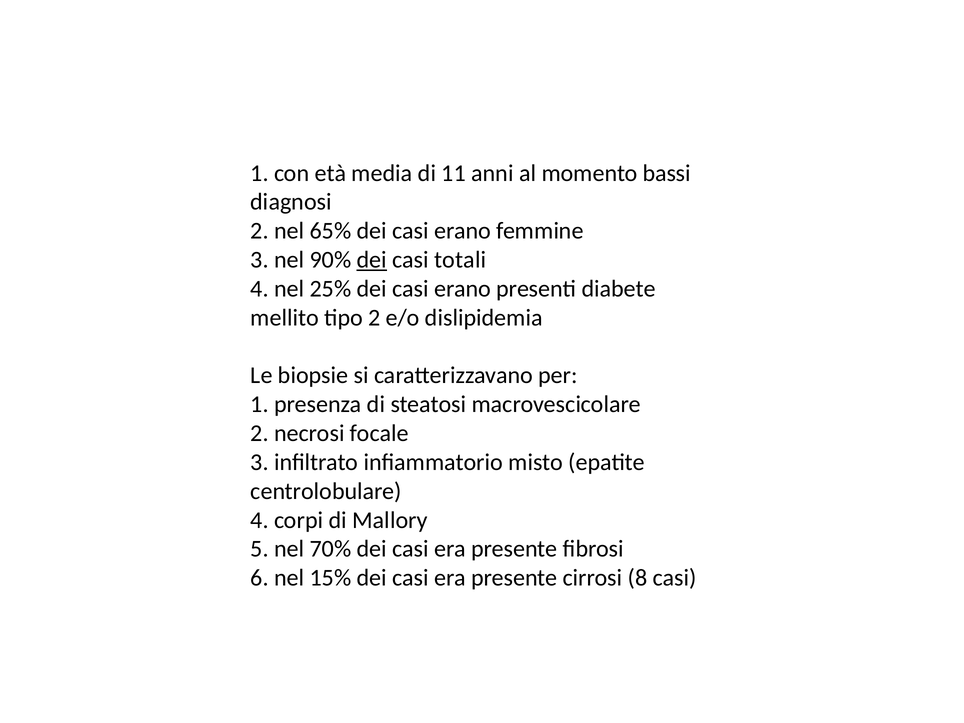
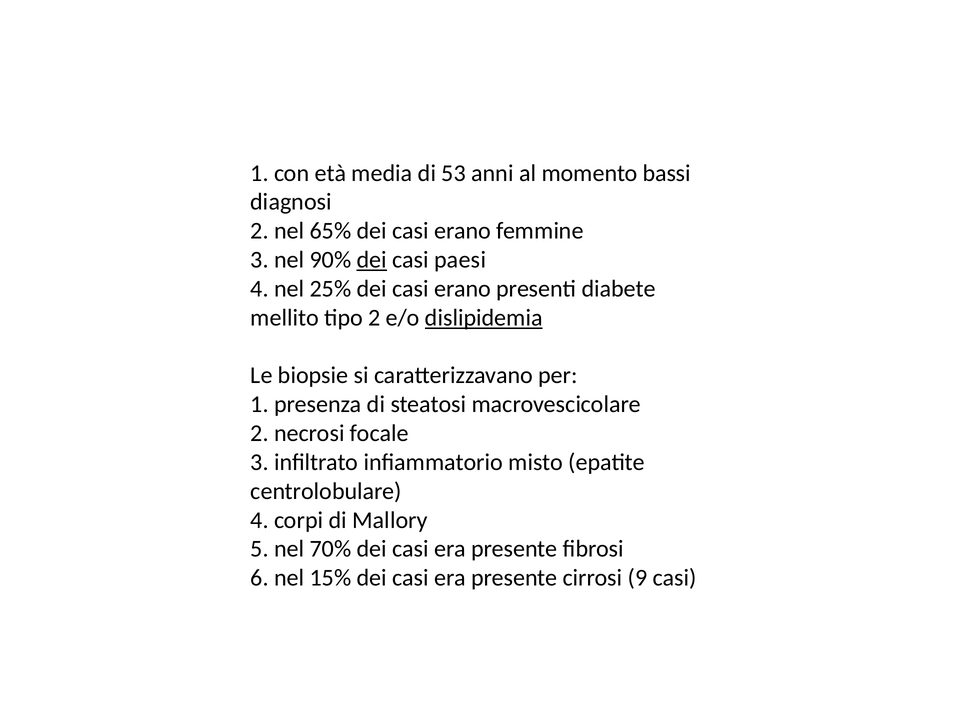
11: 11 -> 53
totali: totali -> paesi
dislipidemia underline: none -> present
8: 8 -> 9
